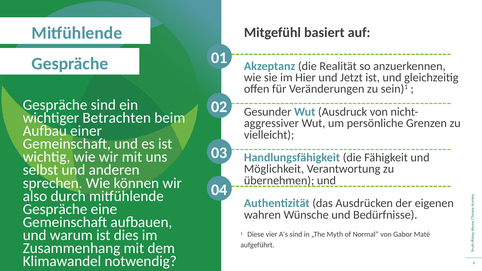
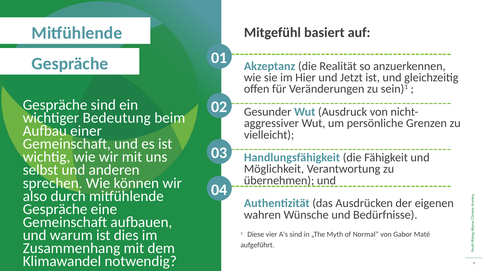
Betrachten: Betrachten -> Bedeutung
